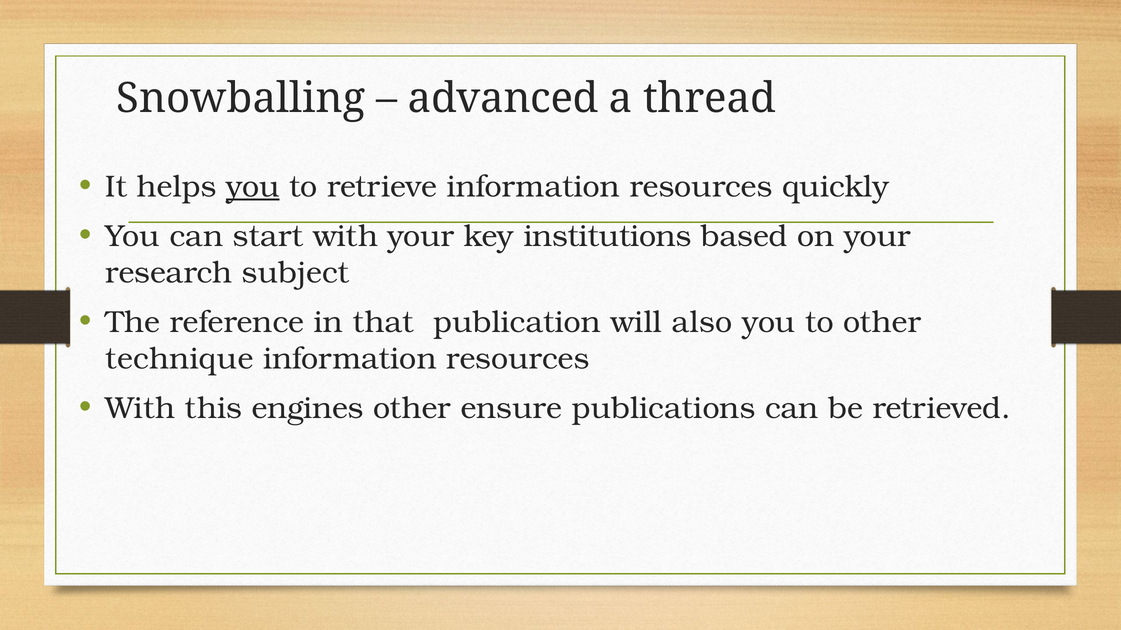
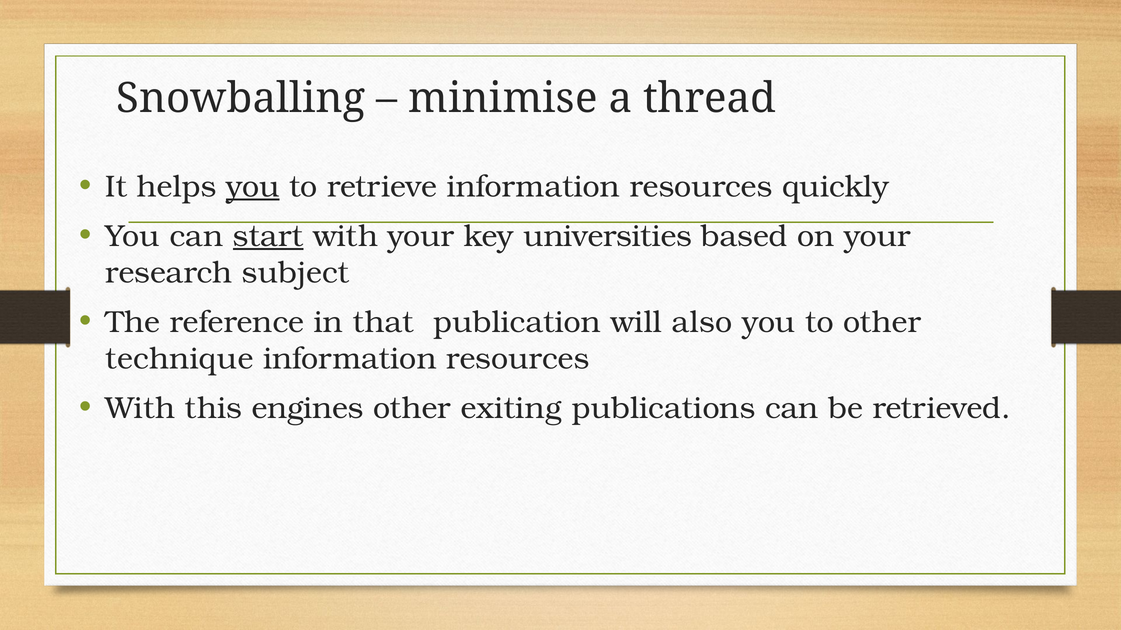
advanced: advanced -> minimise
start underline: none -> present
institutions: institutions -> universities
ensure: ensure -> exiting
